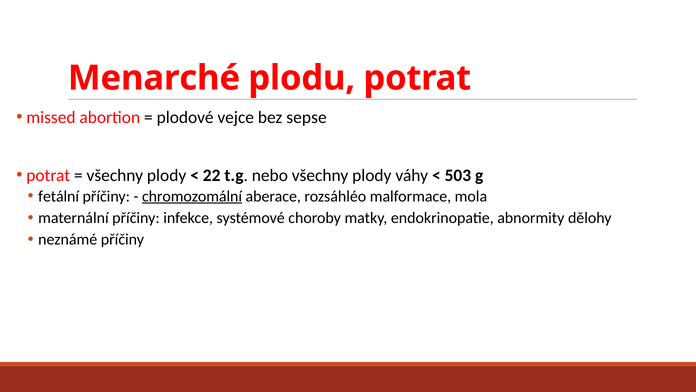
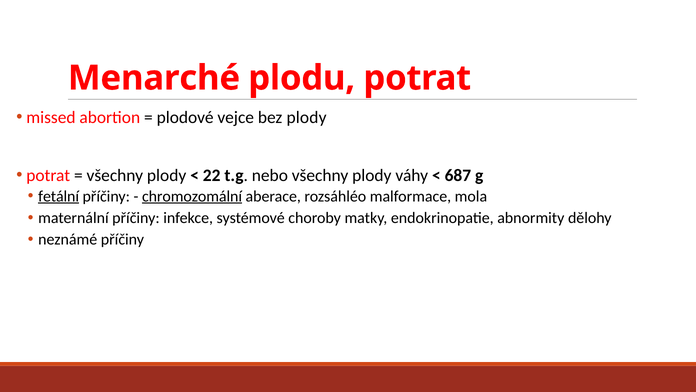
bez sepse: sepse -> plody
503: 503 -> 687
fetální underline: none -> present
